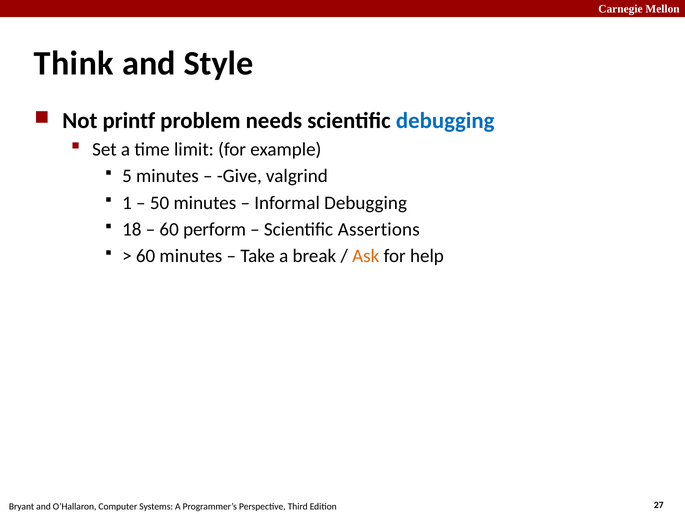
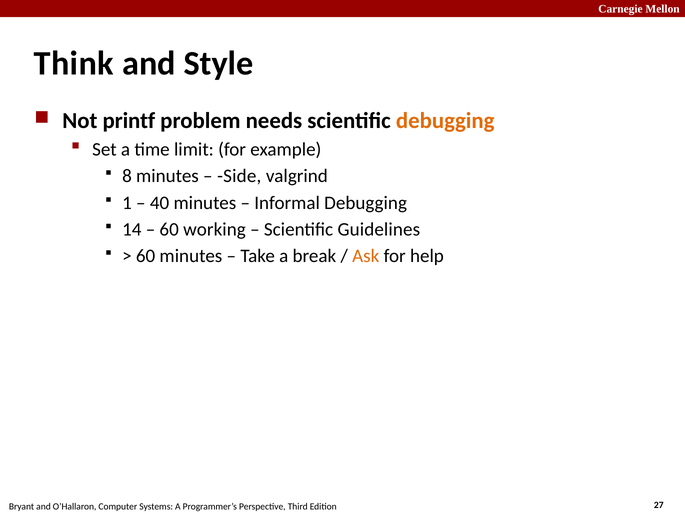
debugging at (445, 121) colour: blue -> orange
5: 5 -> 8
Give: Give -> Side
50: 50 -> 40
18: 18 -> 14
perform: perform -> working
Assertions: Assertions -> Guidelines
